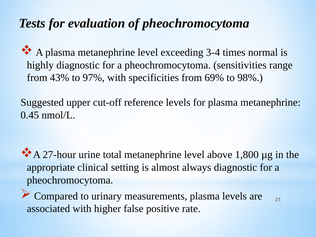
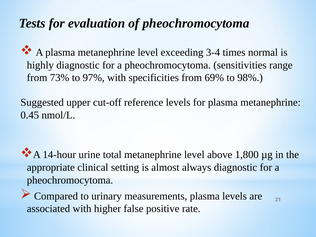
43%: 43% -> 73%
27-hour: 27-hour -> 14-hour
